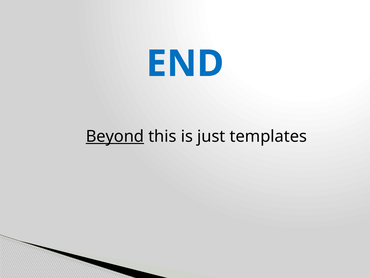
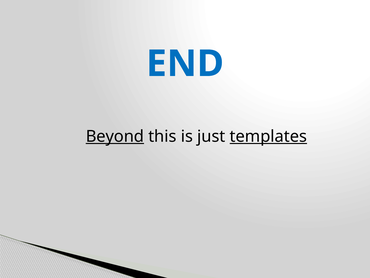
templates underline: none -> present
